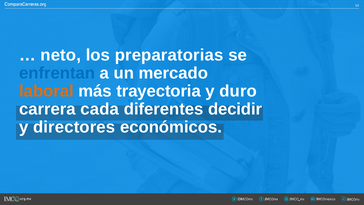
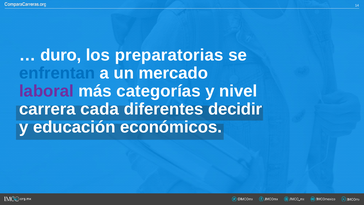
neto: neto -> duro
laboral colour: orange -> purple
trayectoria: trayectoria -> categorías
duro: duro -> nivel
directores: directores -> educación
